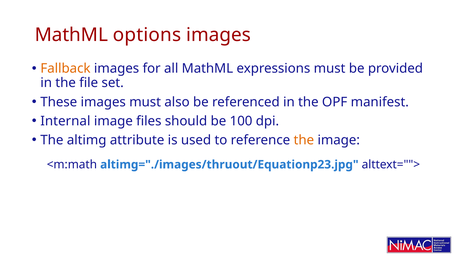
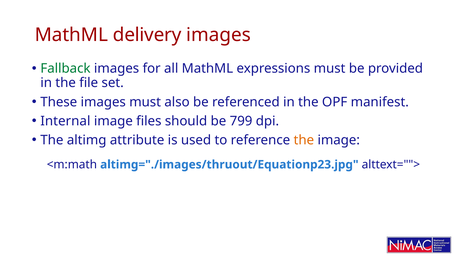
options: options -> delivery
Fallback colour: orange -> green
100: 100 -> 799
